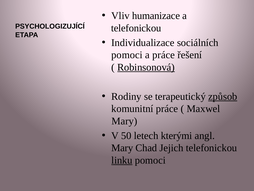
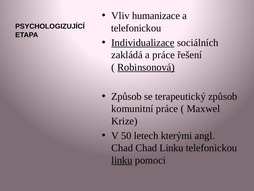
Individualizace underline: none -> present
pomoci at (127, 55): pomoci -> zakládá
Rodiny at (126, 96): Rodiny -> Způsob
způsob at (223, 96) underline: present -> none
Mary at (124, 121): Mary -> Krize
Mary at (122, 148): Mary -> Chad
Chad Jejich: Jejich -> Linku
